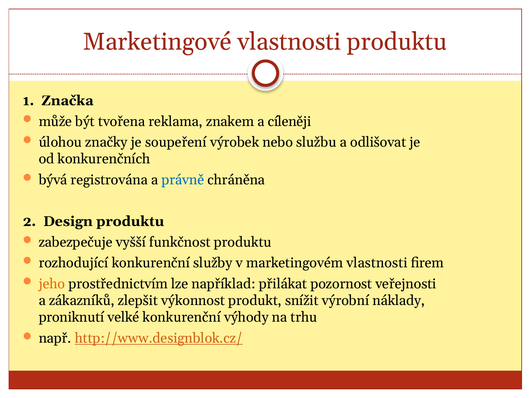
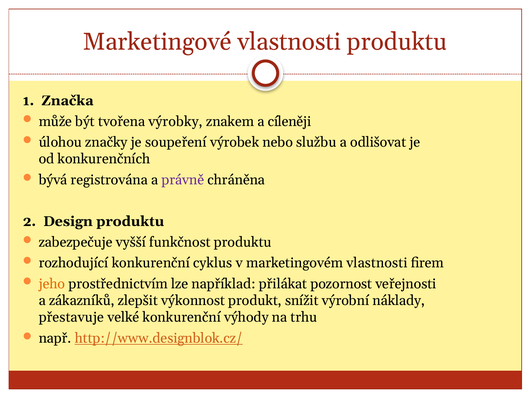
reklama: reklama -> výrobky
právně colour: blue -> purple
služby: služby -> cyklus
proniknutí: proniknutí -> přestavuje
